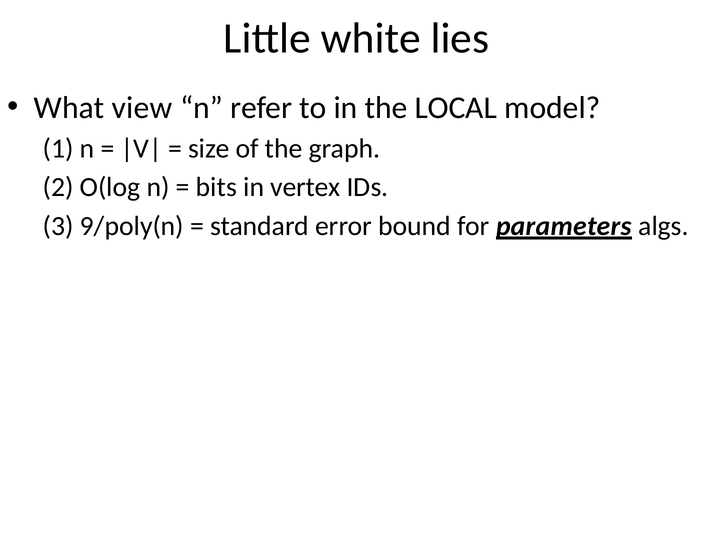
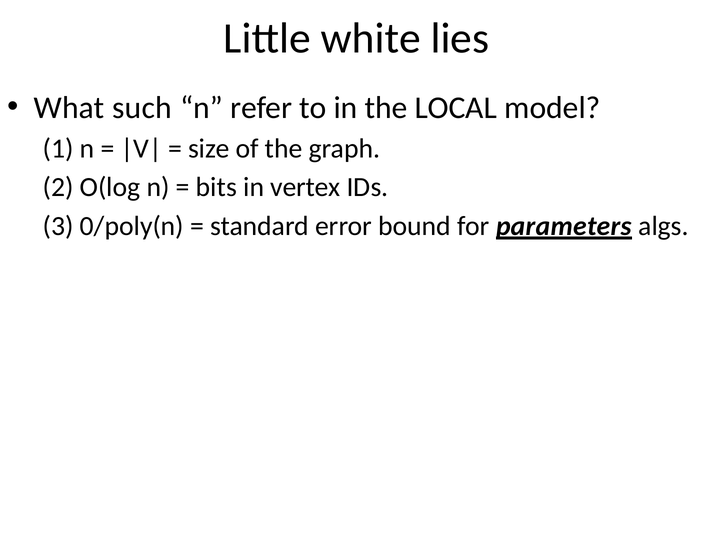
view: view -> such
9/poly(n: 9/poly(n -> 0/poly(n
